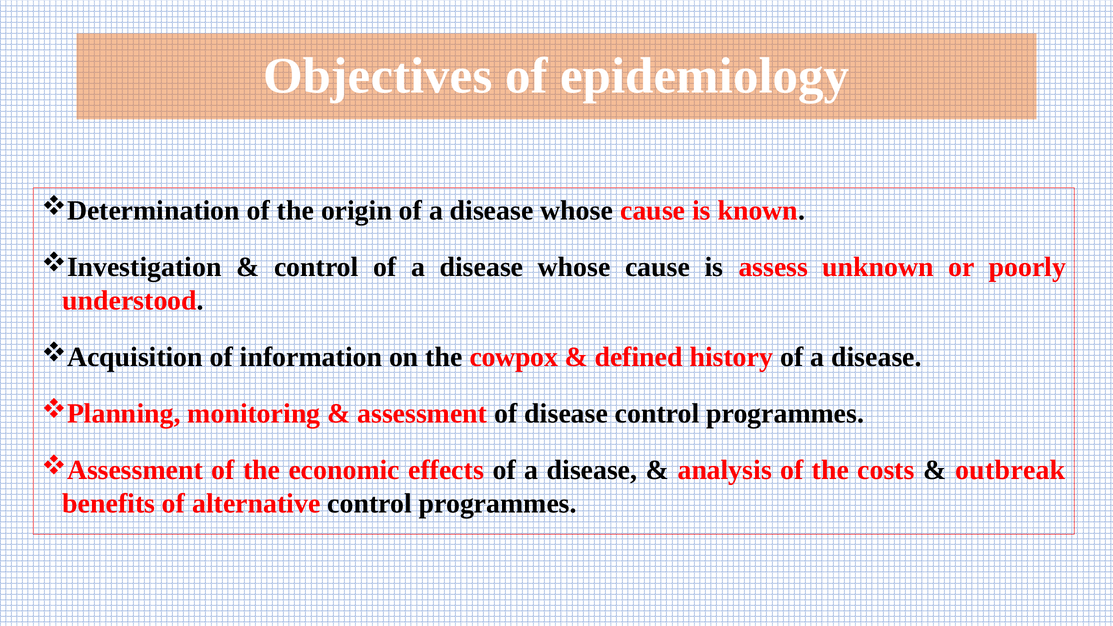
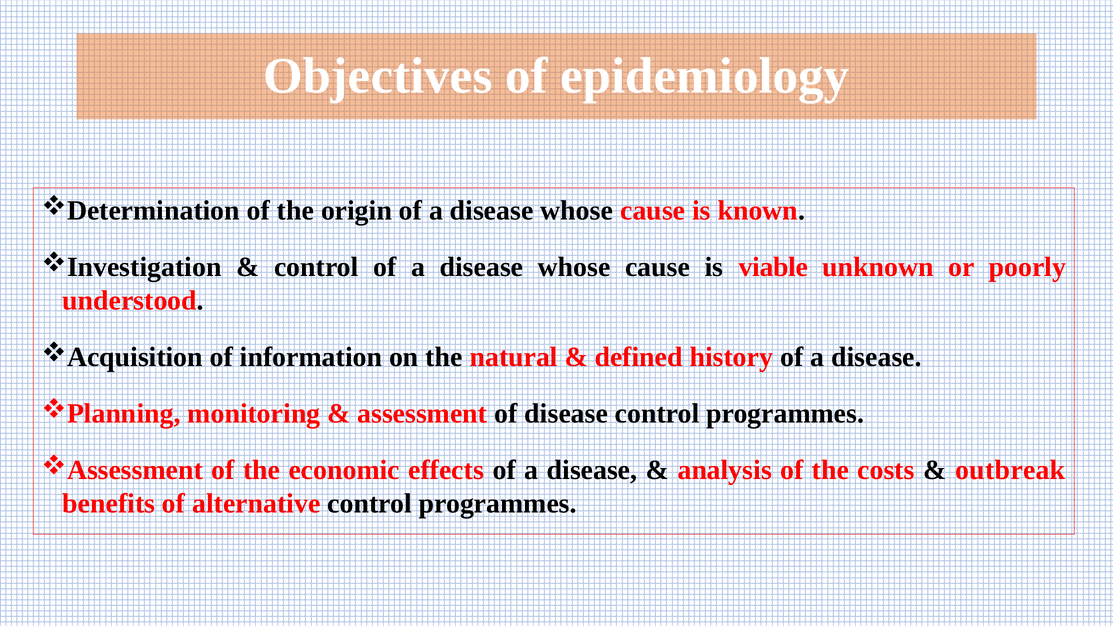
assess: assess -> viable
cowpox: cowpox -> natural
